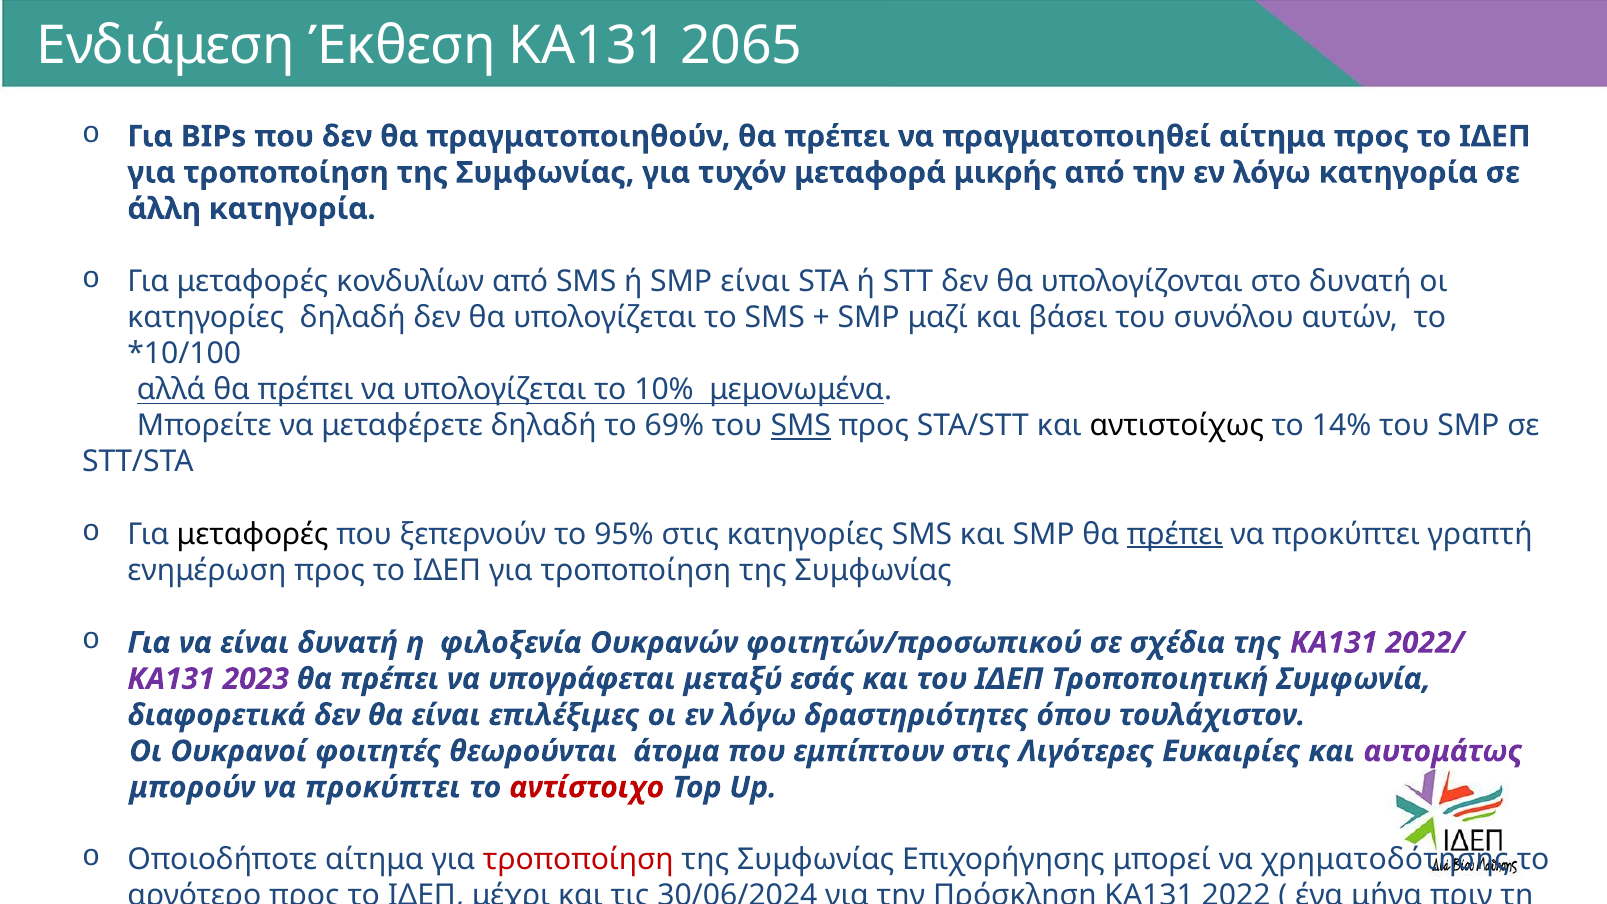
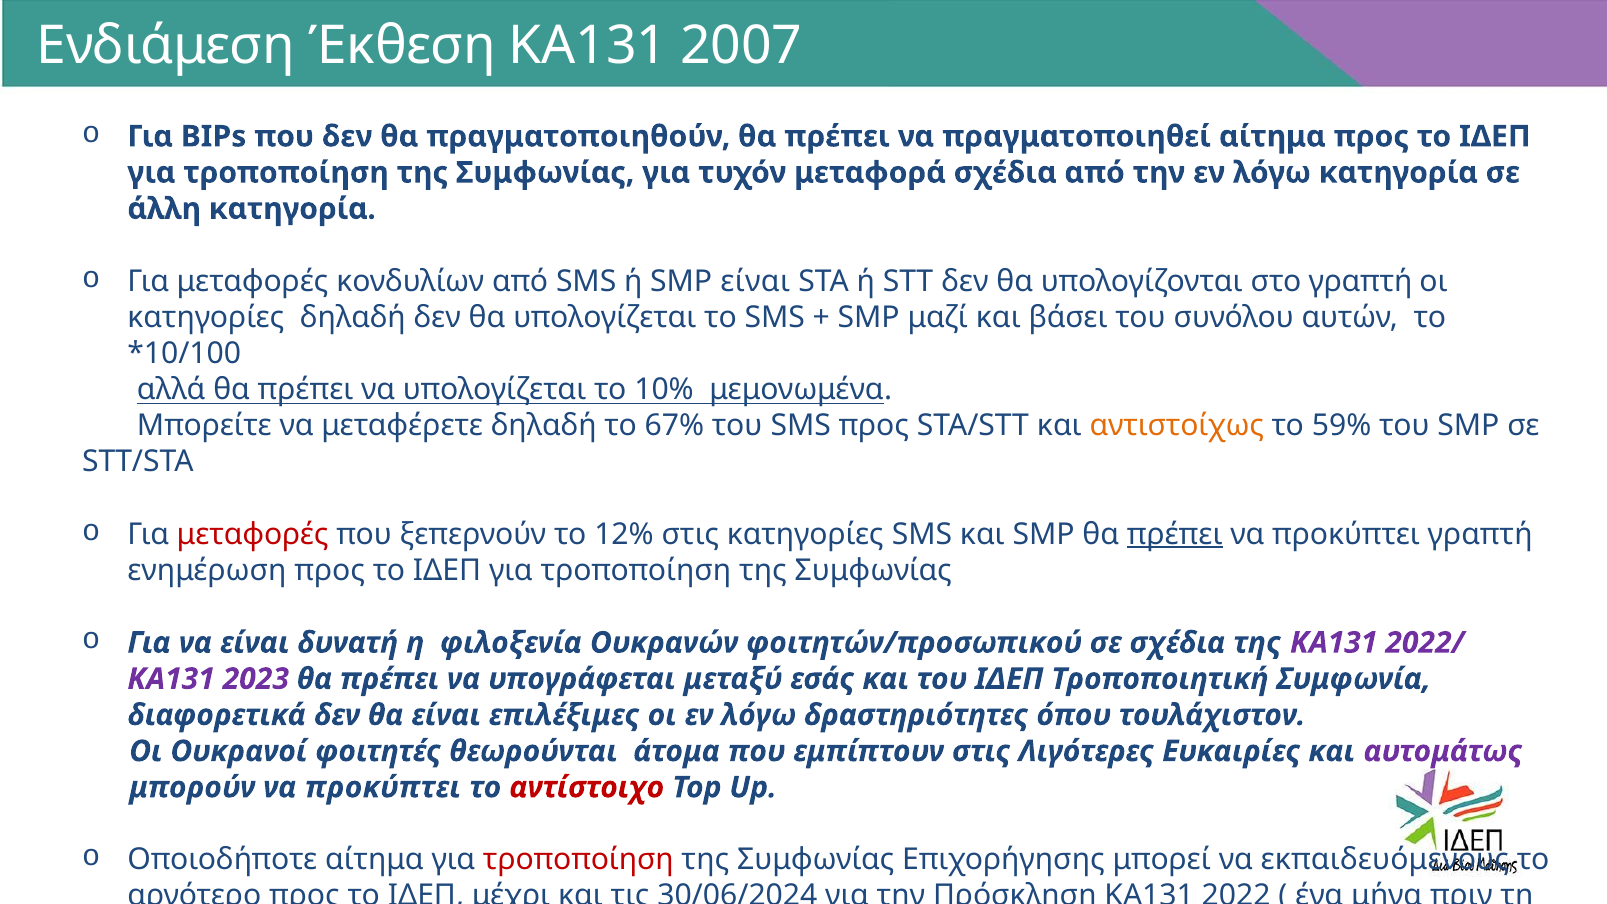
2065: 2065 -> 2007
μεταφορά μικρής: μικρής -> σχέδια
στο δυνατή: δυνατή -> γραπτή
69%: 69% -> 67%
SMS at (801, 426) underline: present -> none
αντιστοίχως colour: black -> orange
14%: 14% -> 59%
μεταφορές at (253, 534) colour: black -> red
95%: 95% -> 12%
χρηματοδότησης: χρηματοδότησης -> εκπαιδευόμενους
